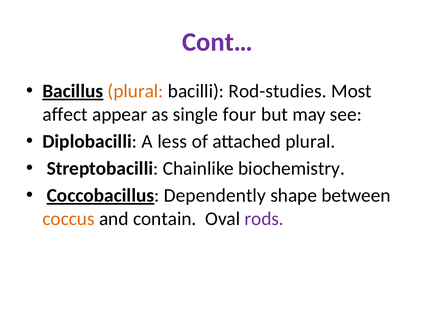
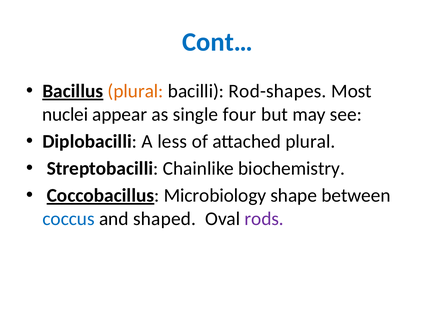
Cont… colour: purple -> blue
Rod-studies: Rod-studies -> Rod-shapes
affect: affect -> nuclei
Dependently: Dependently -> Microbiology
coccus colour: orange -> blue
contain: contain -> shaped
